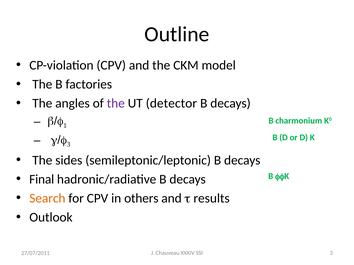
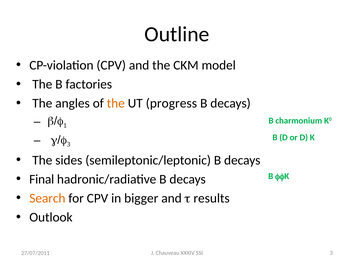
the at (116, 104) colour: purple -> orange
detector: detector -> progress
others: others -> bigger
